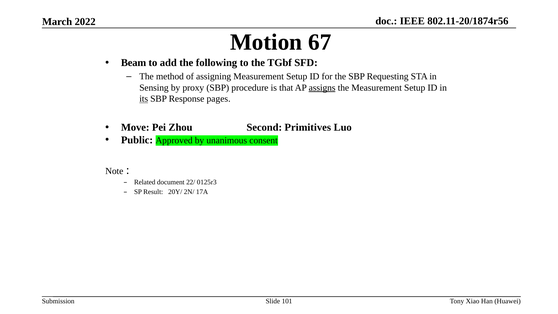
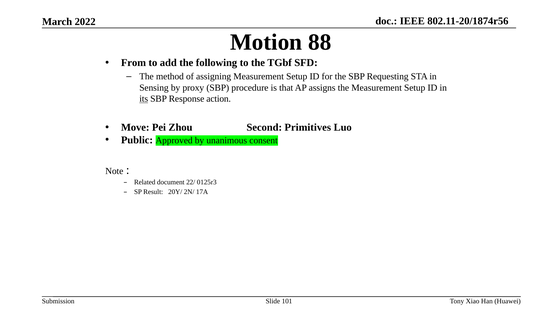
67: 67 -> 88
Beam: Beam -> From
assigns underline: present -> none
pages: pages -> action
